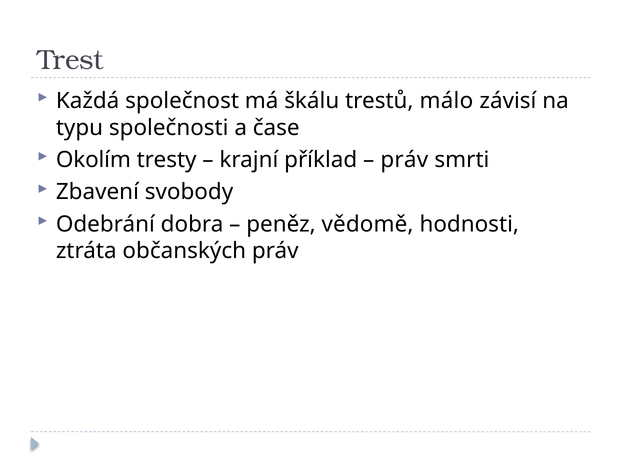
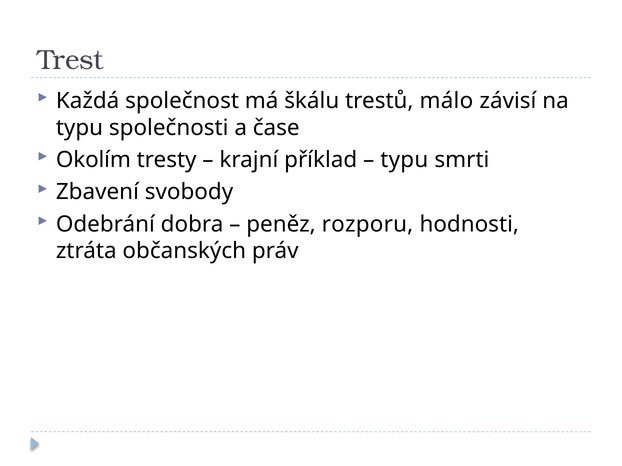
práv at (404, 160): práv -> typu
vědomě: vědomě -> rozporu
